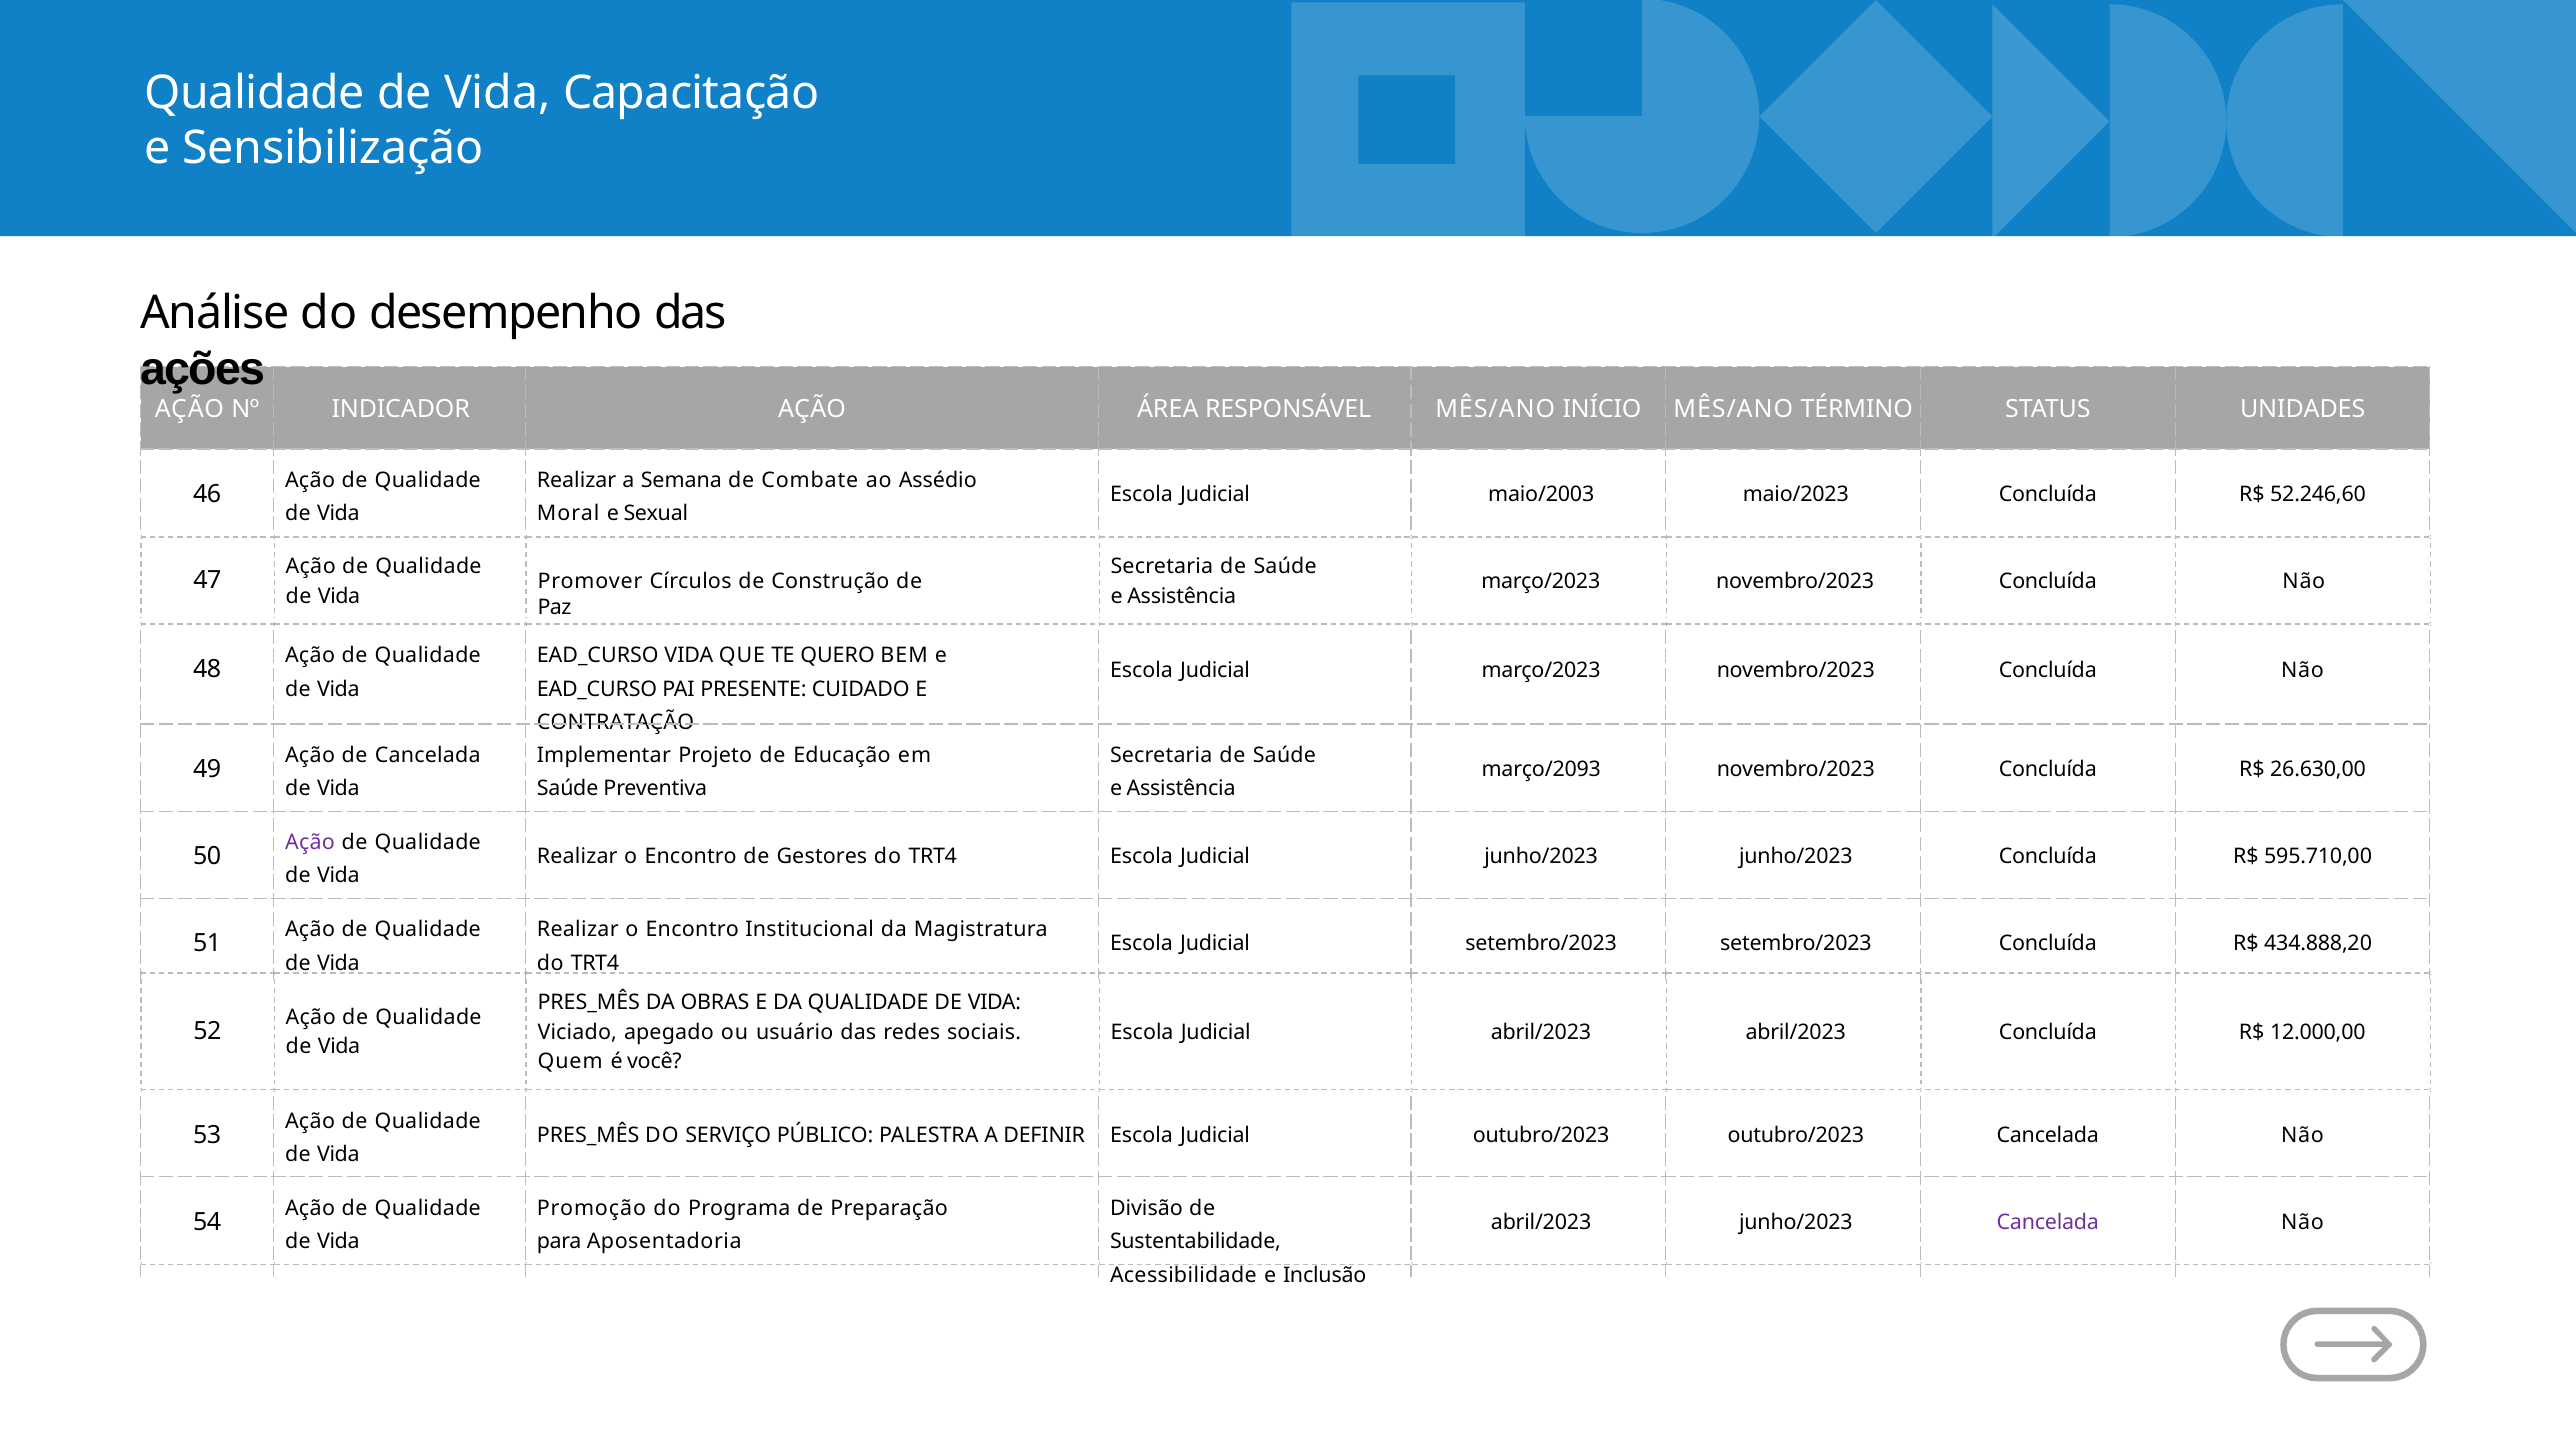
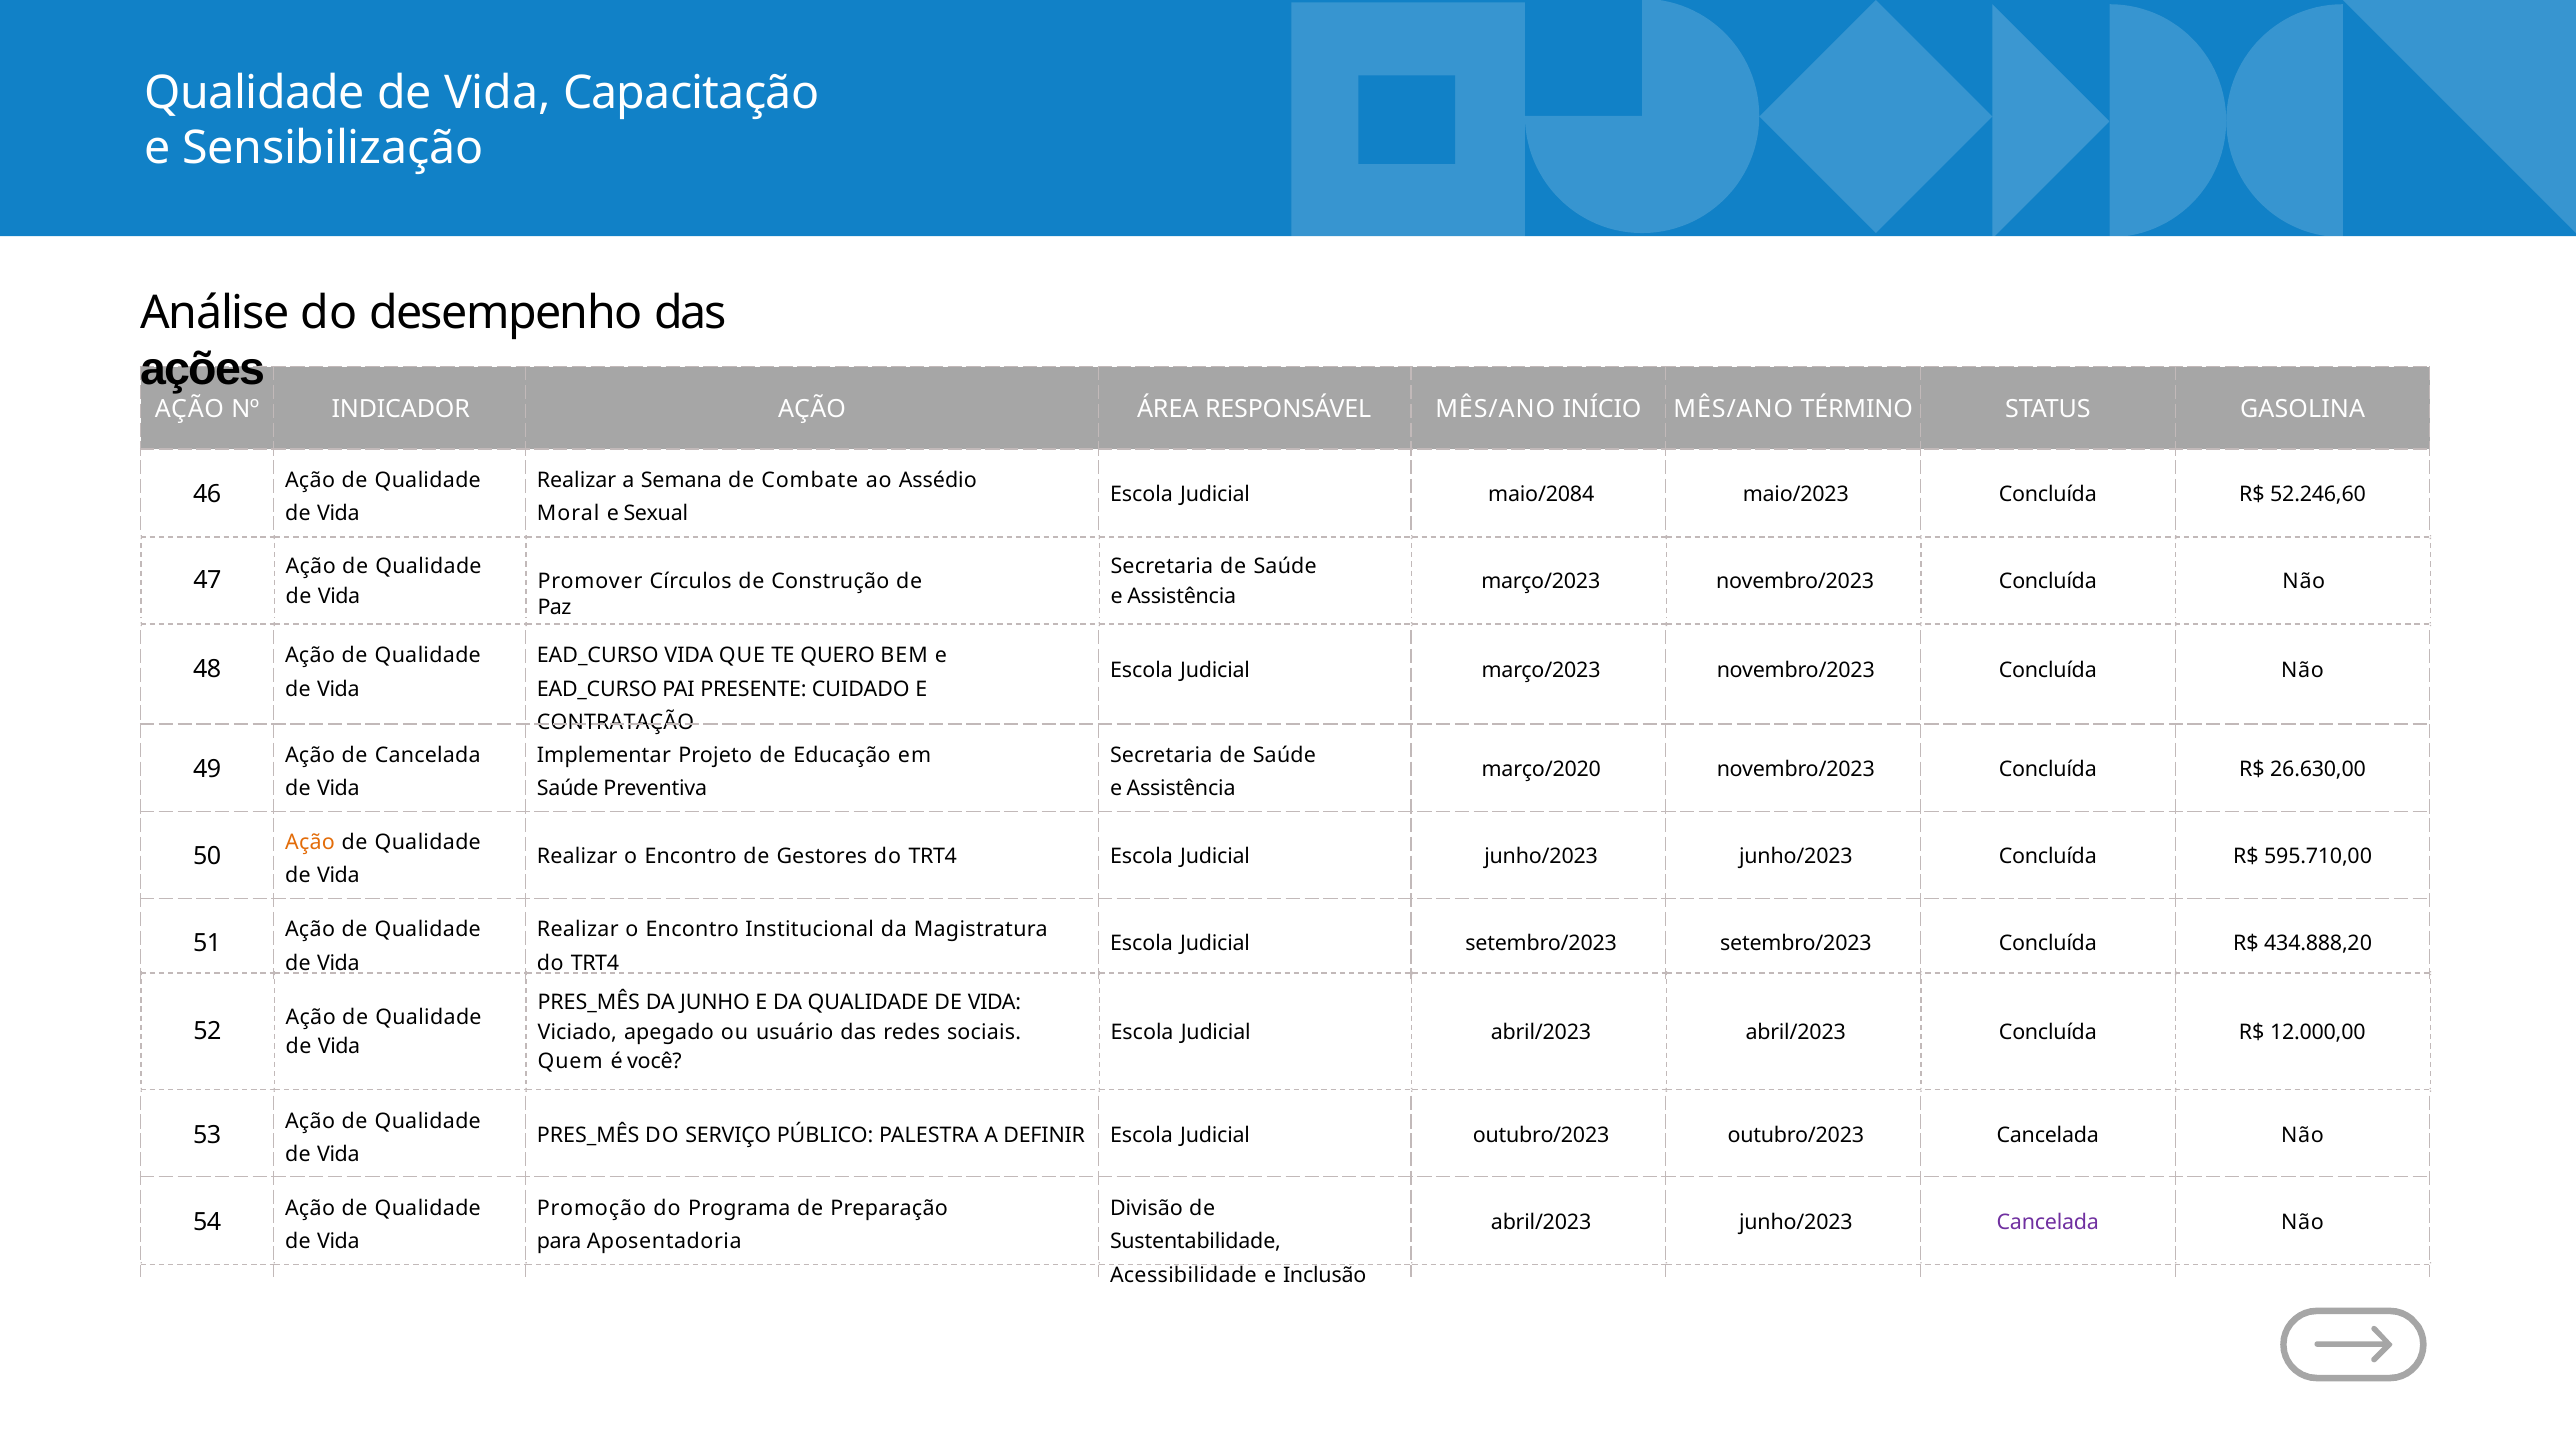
UNIDADES: UNIDADES -> GASOLINA
maio/2003: maio/2003 -> maio/2084
março/2093: março/2093 -> março/2020
Ação at (310, 843) colour: purple -> orange
OBRAS: OBRAS -> JUNHO
